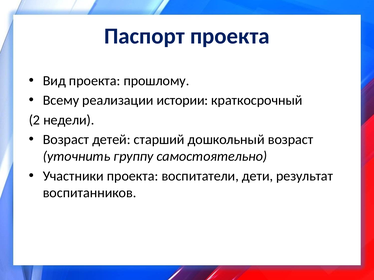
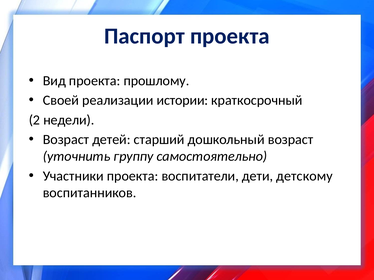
Всему: Всему -> Своей
результат: результат -> детскому
